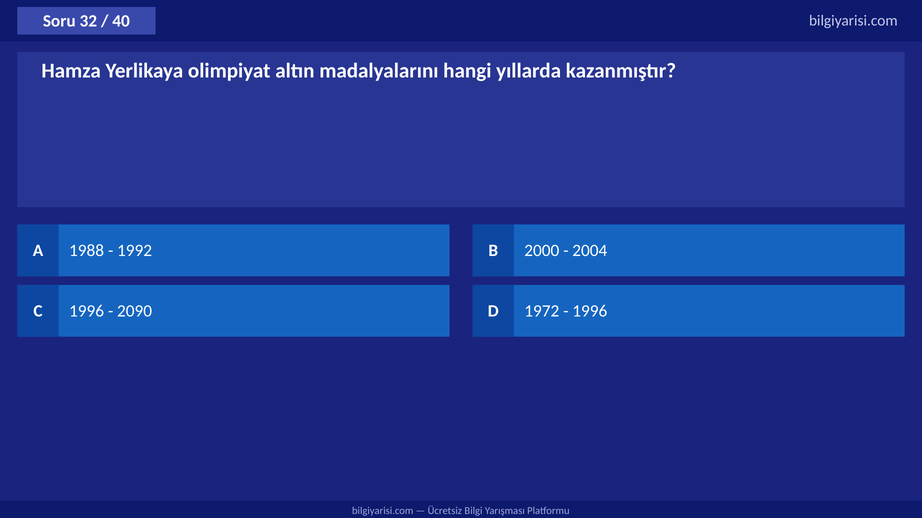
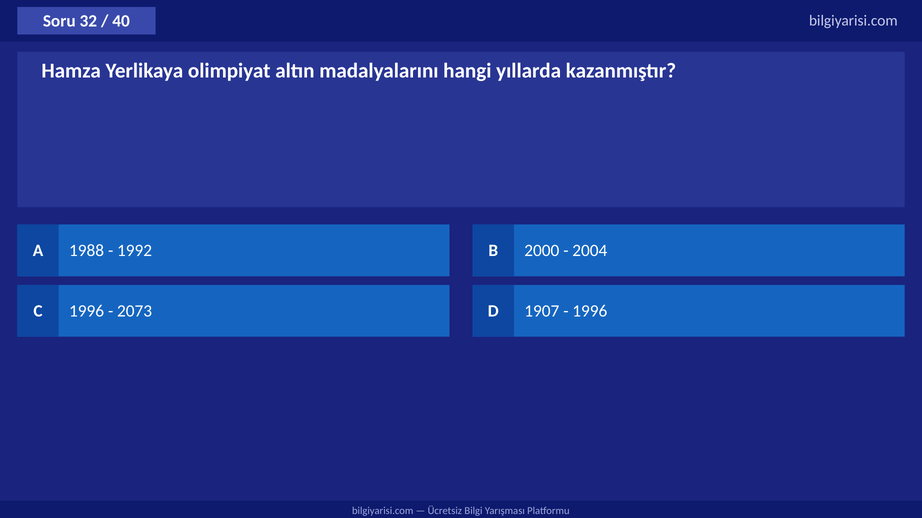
2090: 2090 -> 2073
1972: 1972 -> 1907
